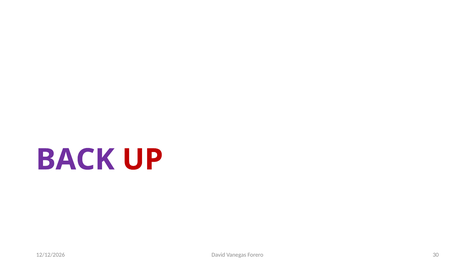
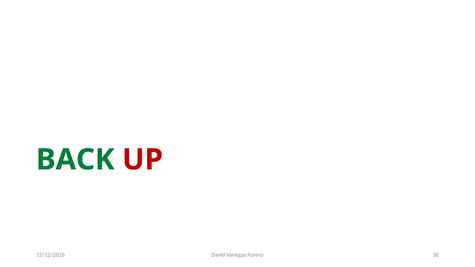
BACK colour: purple -> green
